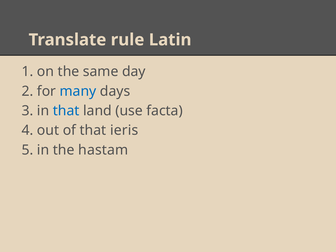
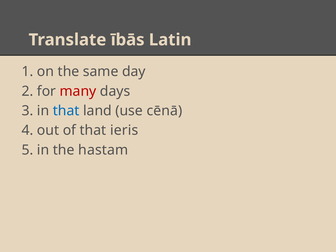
rule: rule -> ībās
many colour: blue -> red
facta: facta -> cēnā
